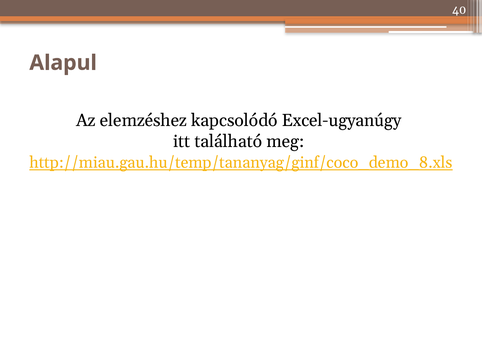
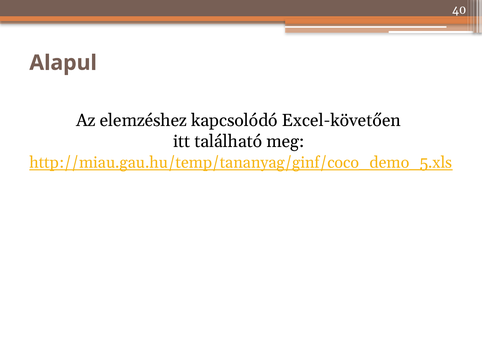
Excel-ugyanúgy: Excel-ugyanúgy -> Excel-követően
http://miau.gau.hu/temp/tananyag/ginf/coco_demo_8.xls: http://miau.gau.hu/temp/tananyag/ginf/coco_demo_8.xls -> http://miau.gau.hu/temp/tananyag/ginf/coco_demo_5.xls
